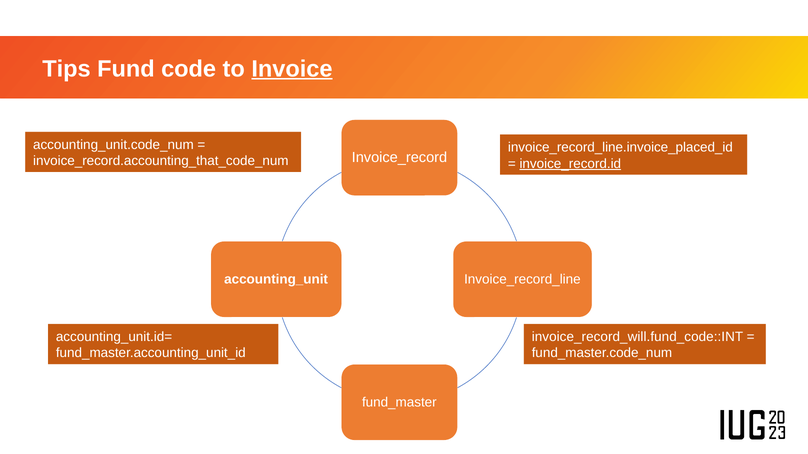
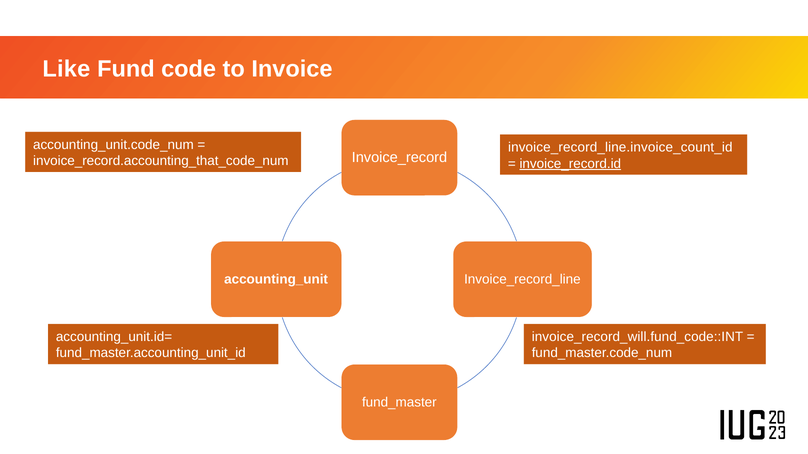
Tips: Tips -> Like
Invoice underline: present -> none
invoice_record_line.invoice_placed_id: invoice_record_line.invoice_placed_id -> invoice_record_line.invoice_count_id
